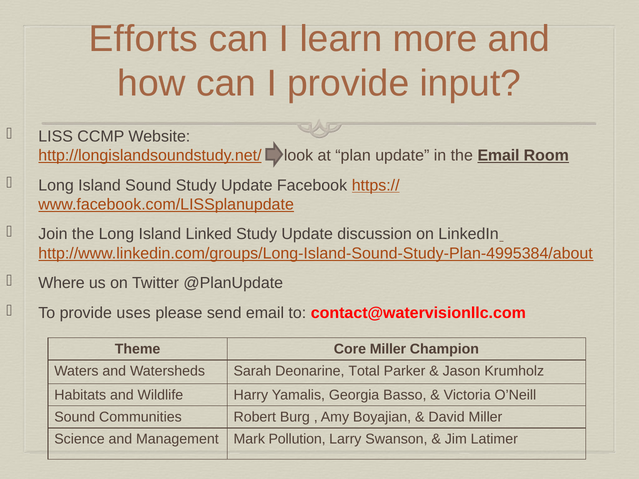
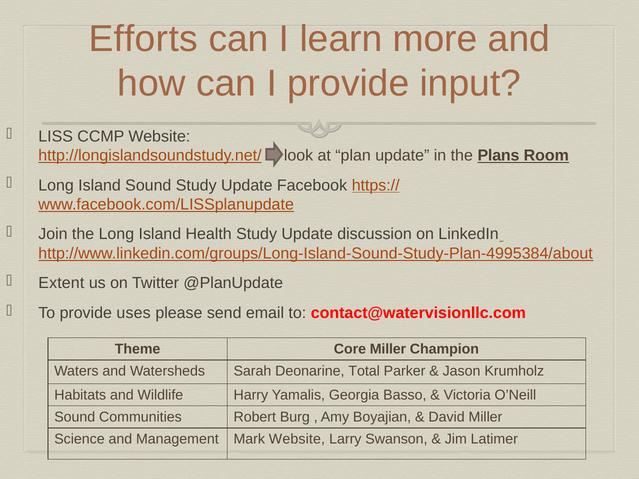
the Email: Email -> Plans
Linked: Linked -> Health
Where: Where -> Extent
Mark Pollution: Pollution -> Website
